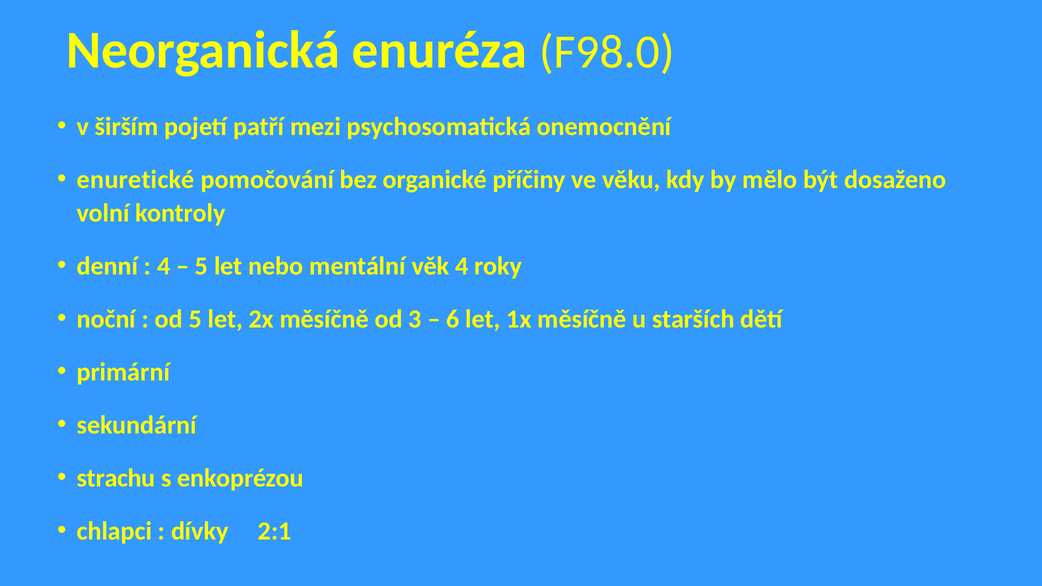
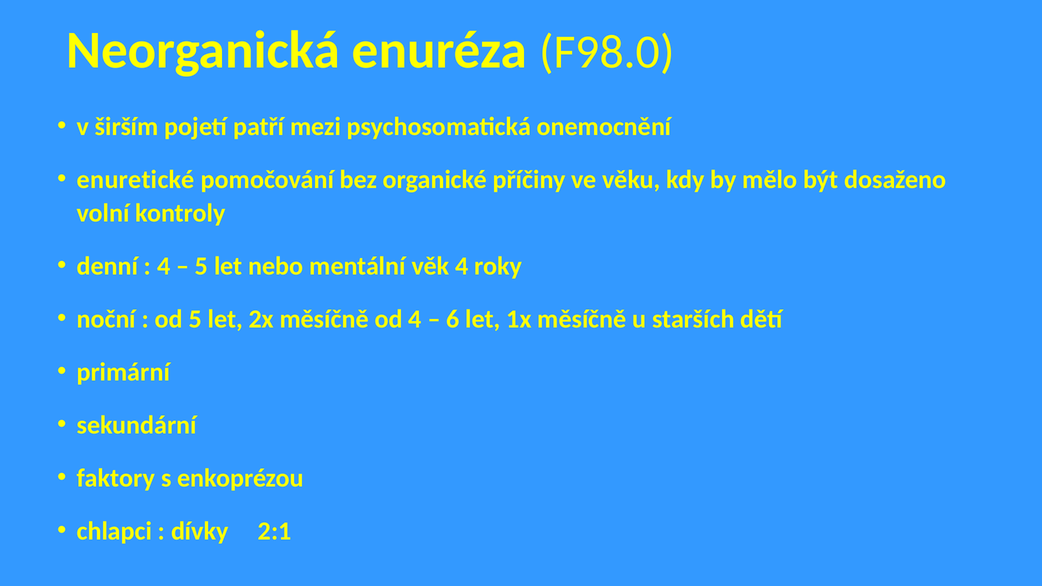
od 3: 3 -> 4
strachu: strachu -> faktory
